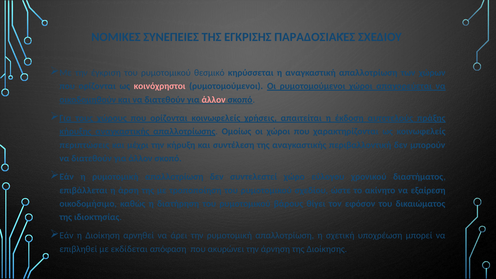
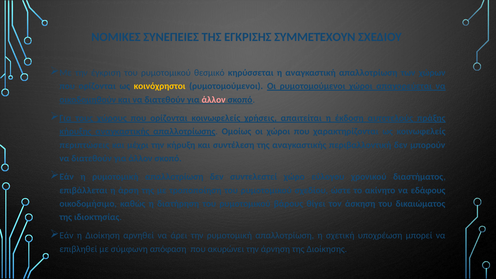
ΠΑΡΑΔΟΣΙΑΚΈΣ: ΠΑΡΑΔΟΣΙΑΚΈΣ -> ΣΥΜΜΕΤΈΧΟΥΝ
κοινόχρηστοι colour: pink -> yellow
εξαίρεση: εξαίρεση -> εδάφους
εφόσον: εφόσον -> άσκηση
εκδίδεται: εκδίδεται -> σύμφωνη
